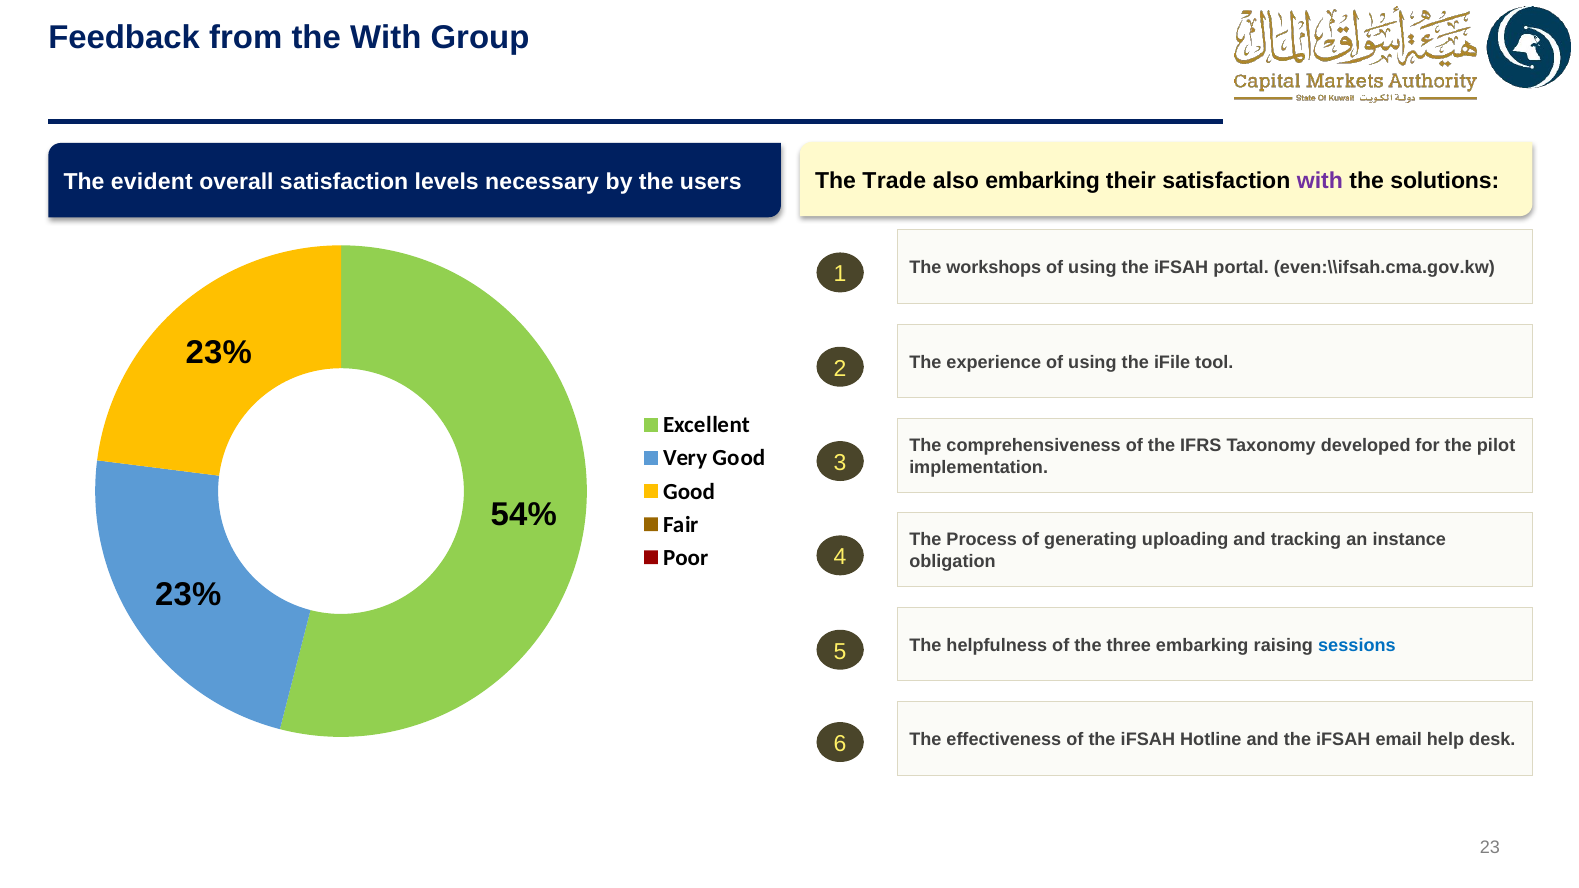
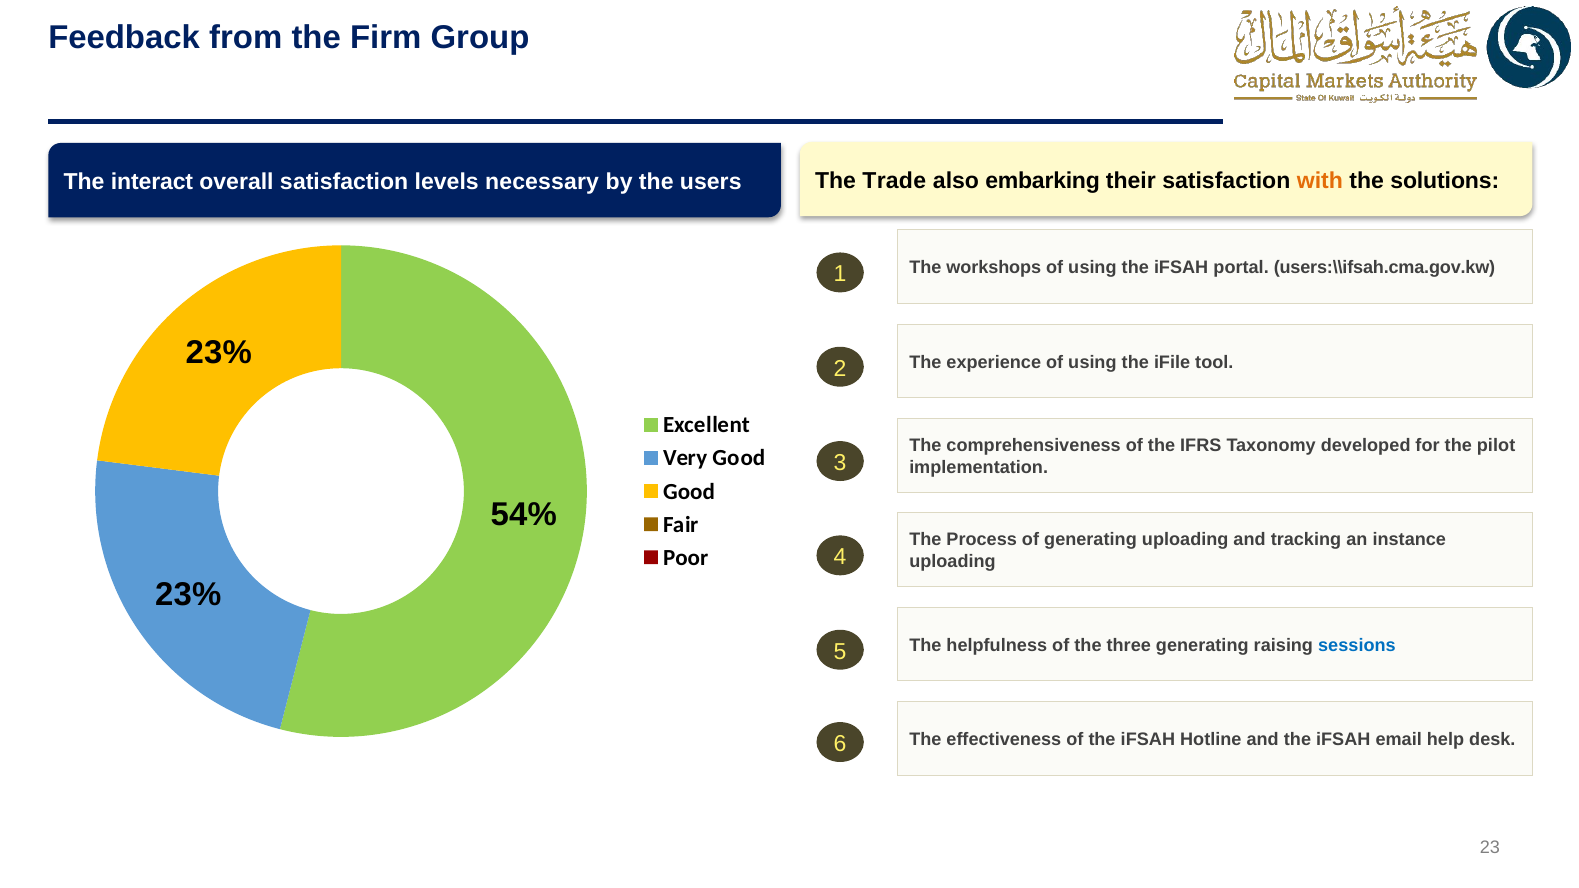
the With: With -> Firm
evident: evident -> interact
with at (1320, 181) colour: purple -> orange
even:\\ifsah.cma.gov.kw: even:\\ifsah.cma.gov.kw -> users:\\ifsah.cma.gov.kw
obligation at (952, 562): obligation -> uploading
three embarking: embarking -> generating
